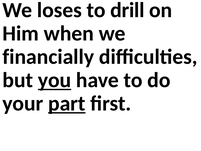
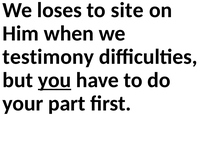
drill: drill -> site
financially: financially -> testimony
part underline: present -> none
